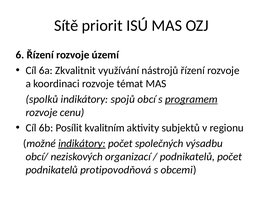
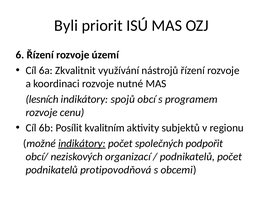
Sítě: Sítě -> Byli
témat: témat -> nutné
spolků: spolků -> lesních
programem underline: present -> none
výsadbu: výsadbu -> podpořit
